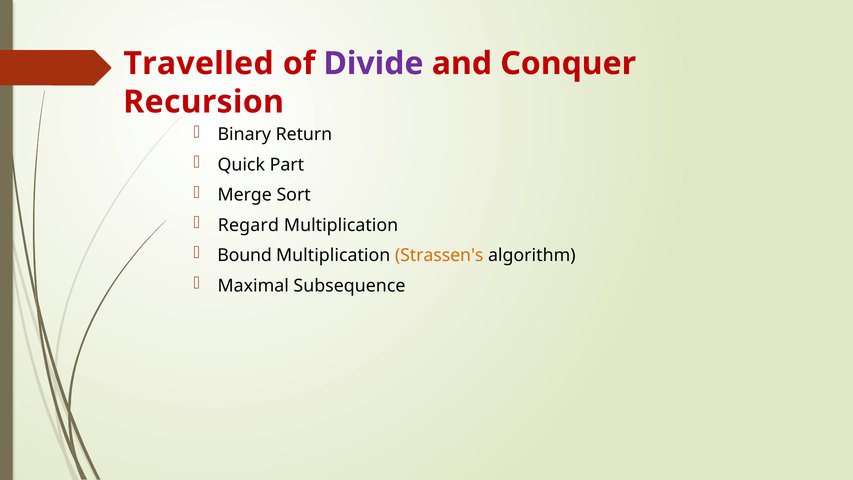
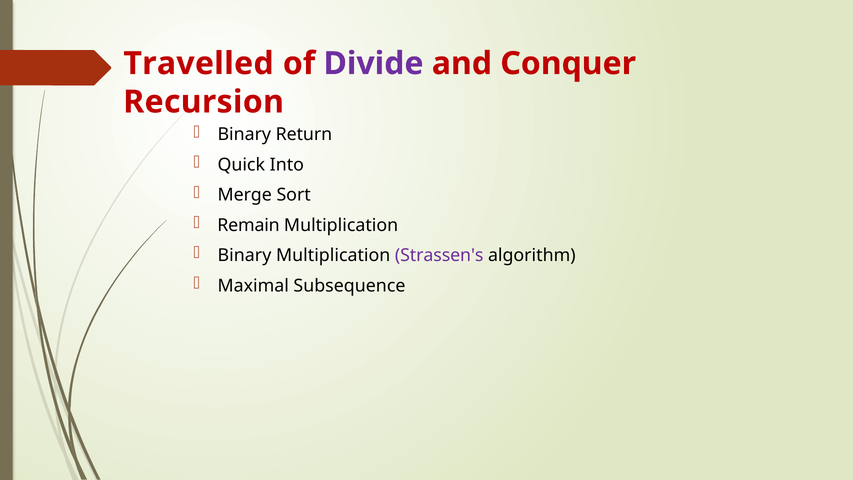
Part: Part -> Into
Regard: Regard -> Remain
Bound at (245, 255): Bound -> Binary
Strassen's colour: orange -> purple
